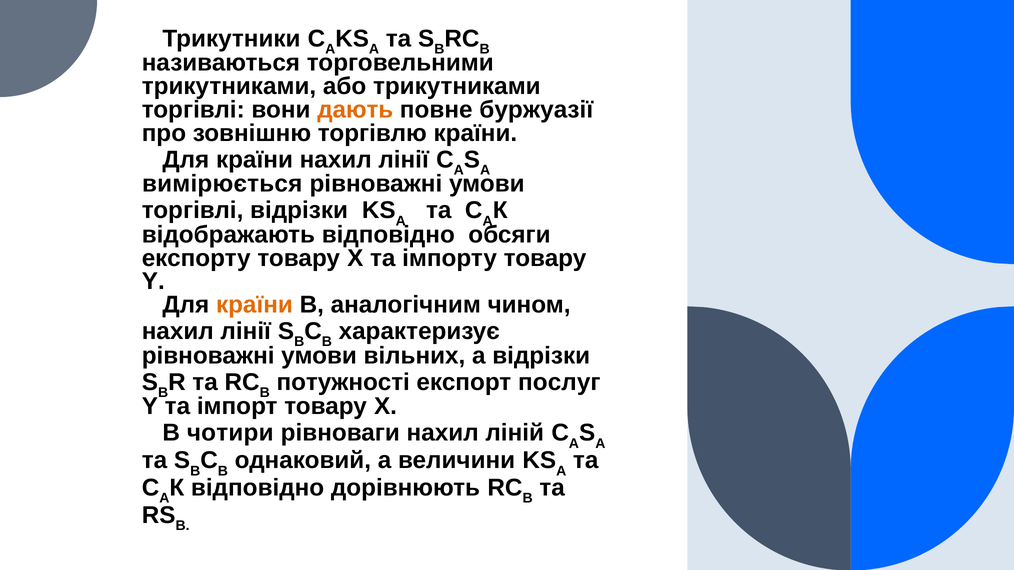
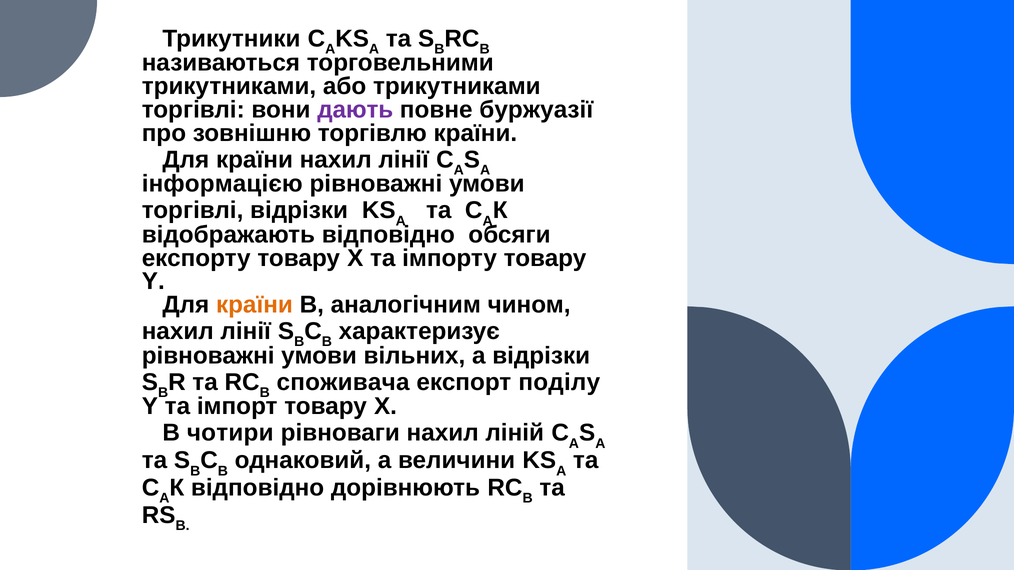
дають colour: orange -> purple
вимірюється: вимірюється -> інформацією
потужності: потужності -> споживача
послуг: послуг -> поділу
